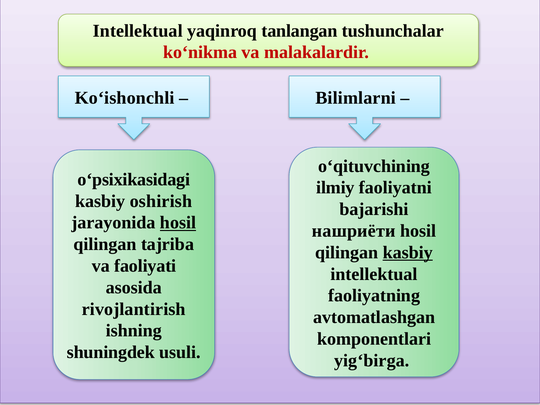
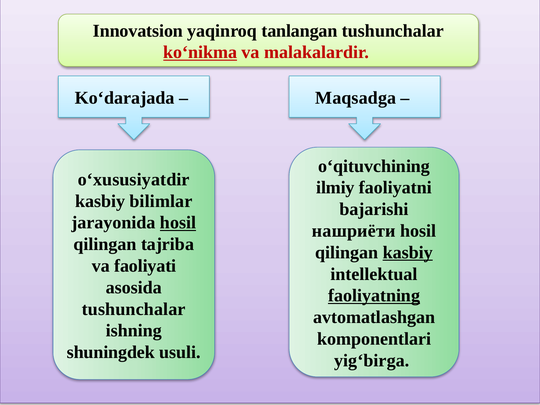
Intellektual at (138, 31): Intellektual -> Innovatsion
ko‘nikma underline: none -> present
Ko‘ishоnchli: Ko‘ishоnchli -> Ko‘darajada
Bilimlarni: Bilimlarni -> Mаqsаdgа
o‘psiхikаsidаgi: o‘psiхikаsidаgi -> o‘xususiyatdir
оshirish: оshirish -> bilimlar
faoliyatning underline: none -> present
rivоjlаntirish at (134, 309): rivоjlаntirish -> tushunchalar
